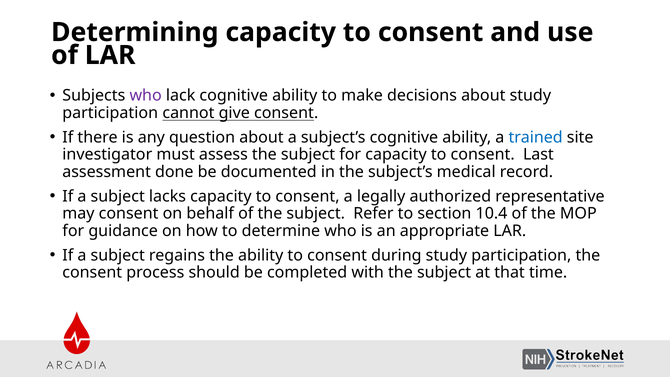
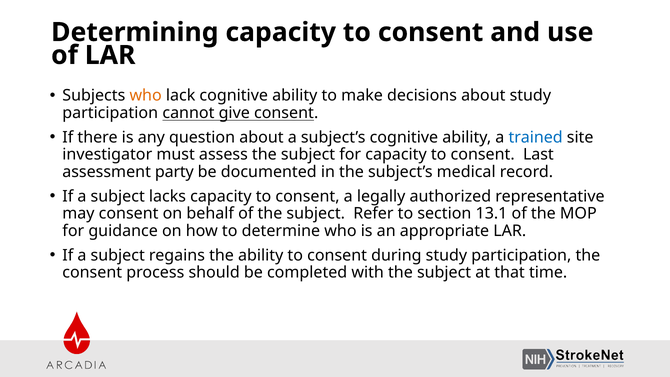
who at (146, 96) colour: purple -> orange
done: done -> party
10.4: 10.4 -> 13.1
